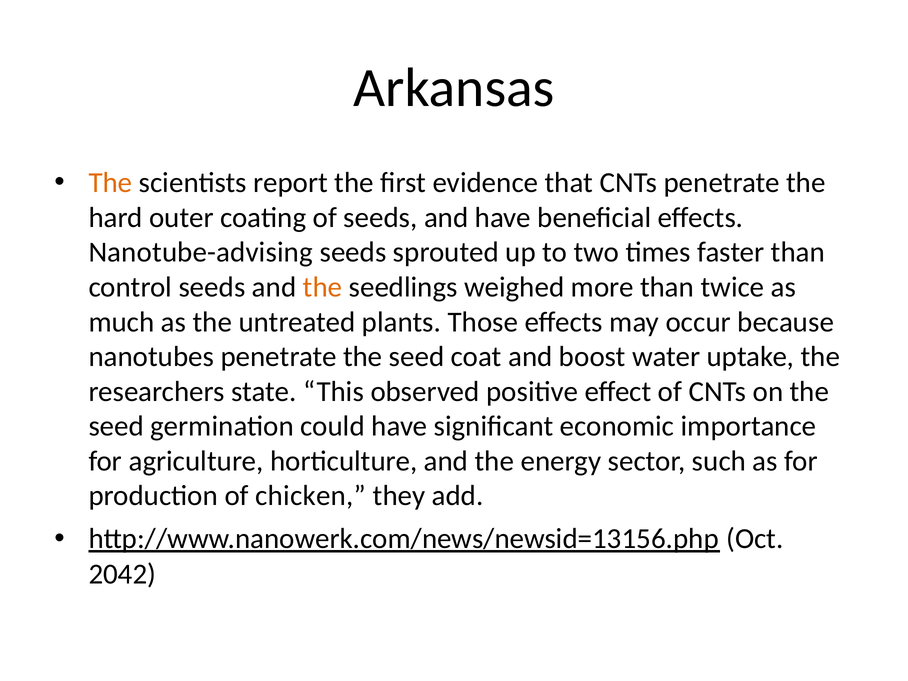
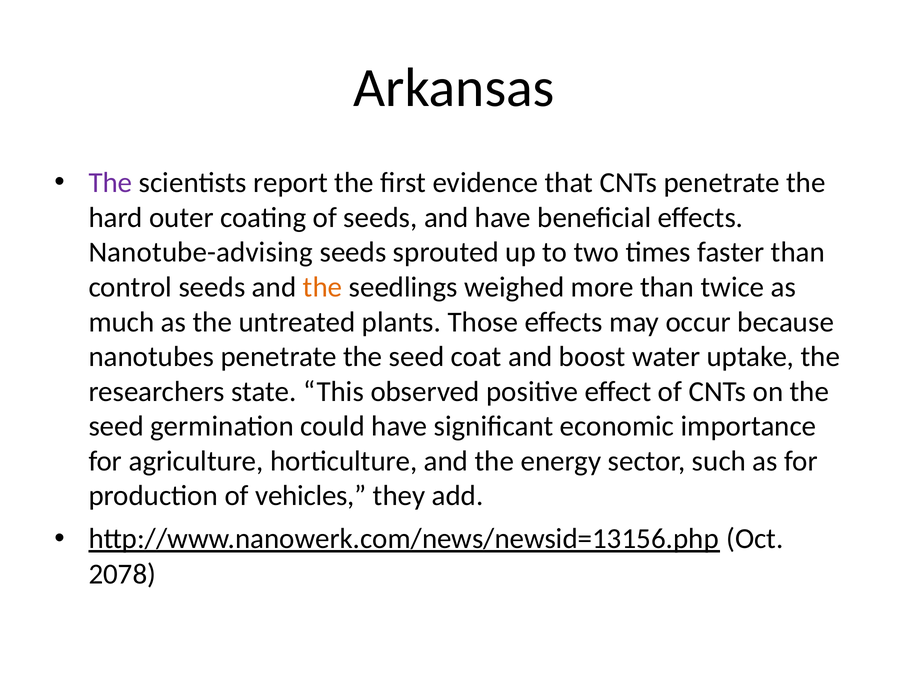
The at (110, 183) colour: orange -> purple
chicken: chicken -> vehicles
2042: 2042 -> 2078
